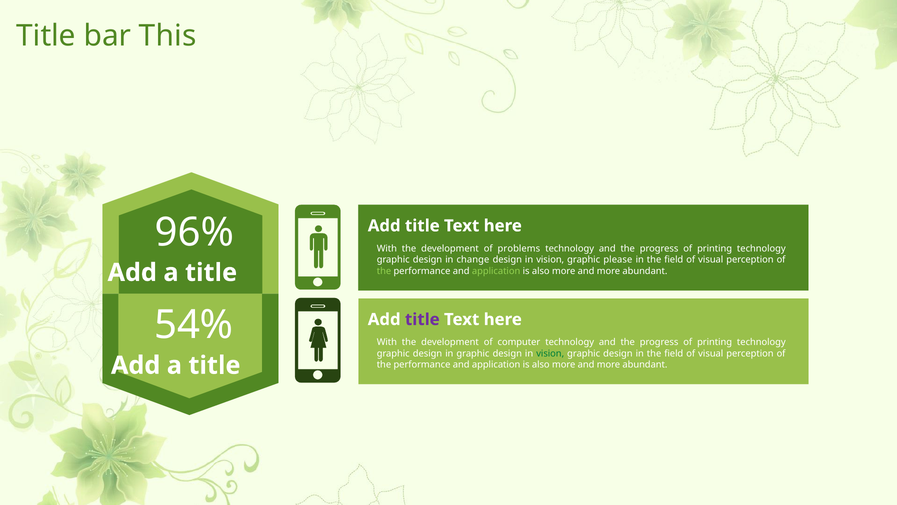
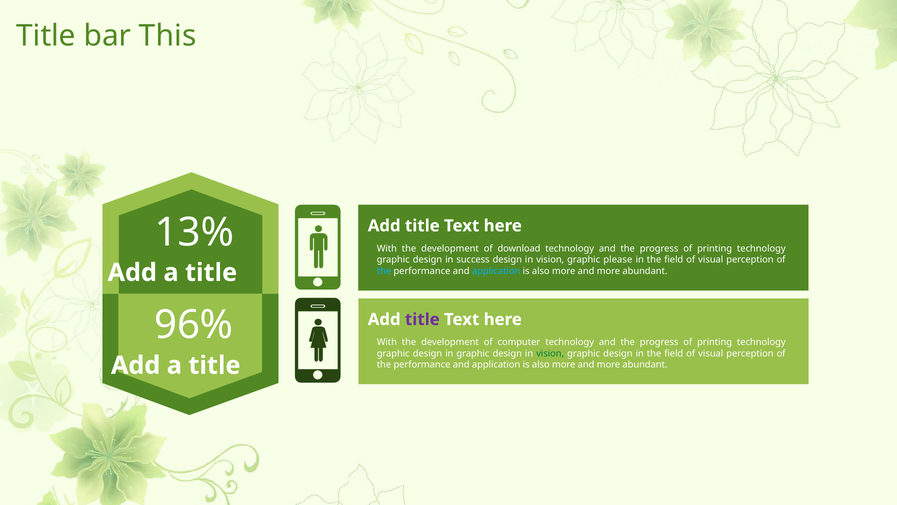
96%: 96% -> 13%
problems: problems -> download
change: change -> success
the at (384, 271) colour: light green -> light blue
application at (496, 271) colour: light green -> light blue
54%: 54% -> 96%
